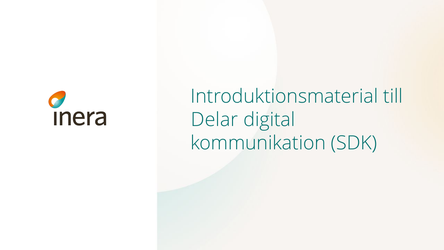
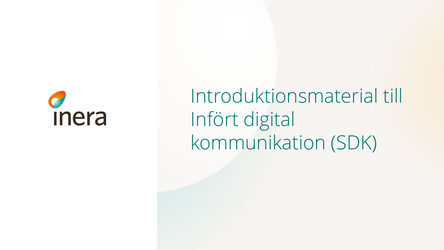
Delar: Delar -> Infört
